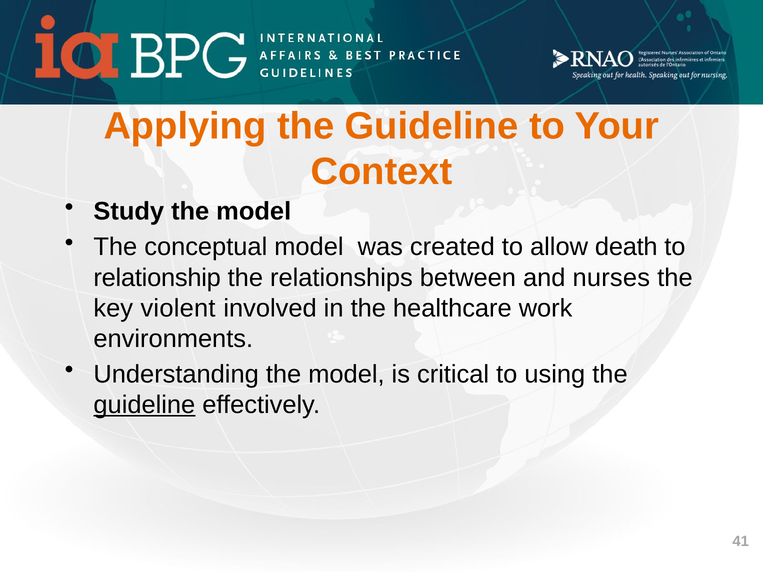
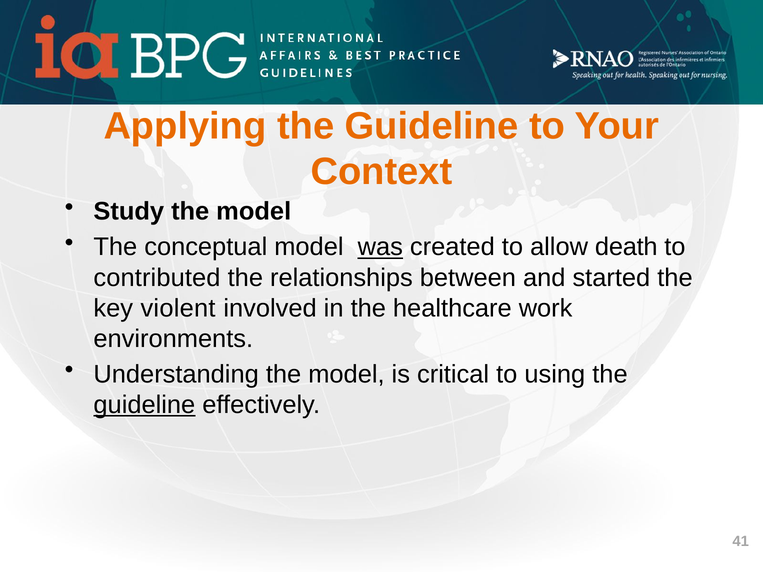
was underline: none -> present
relationship: relationship -> contributed
nurses: nurses -> started
